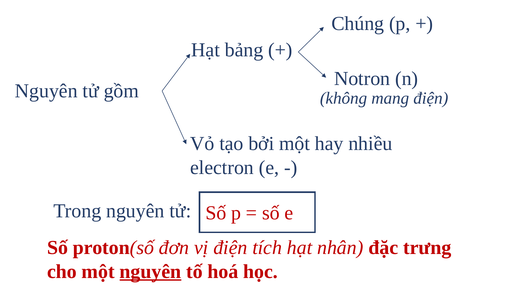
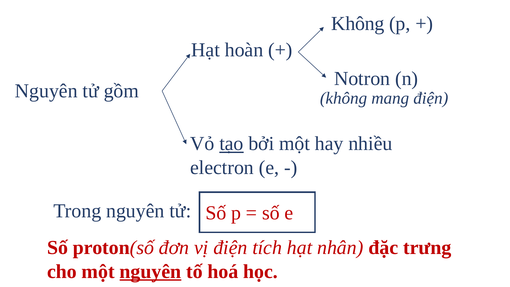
Chúng at (358, 24): Chúng -> Không
bảng: bảng -> hoàn
tạo underline: none -> present
